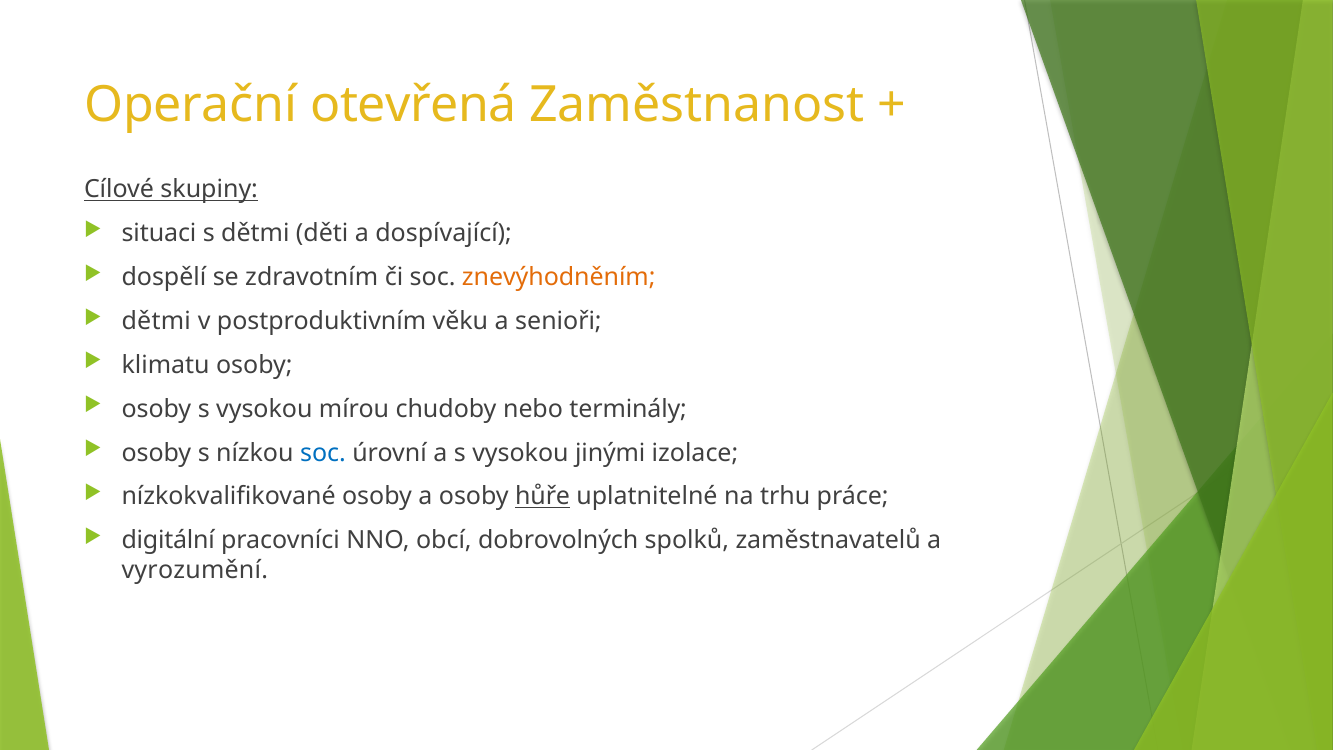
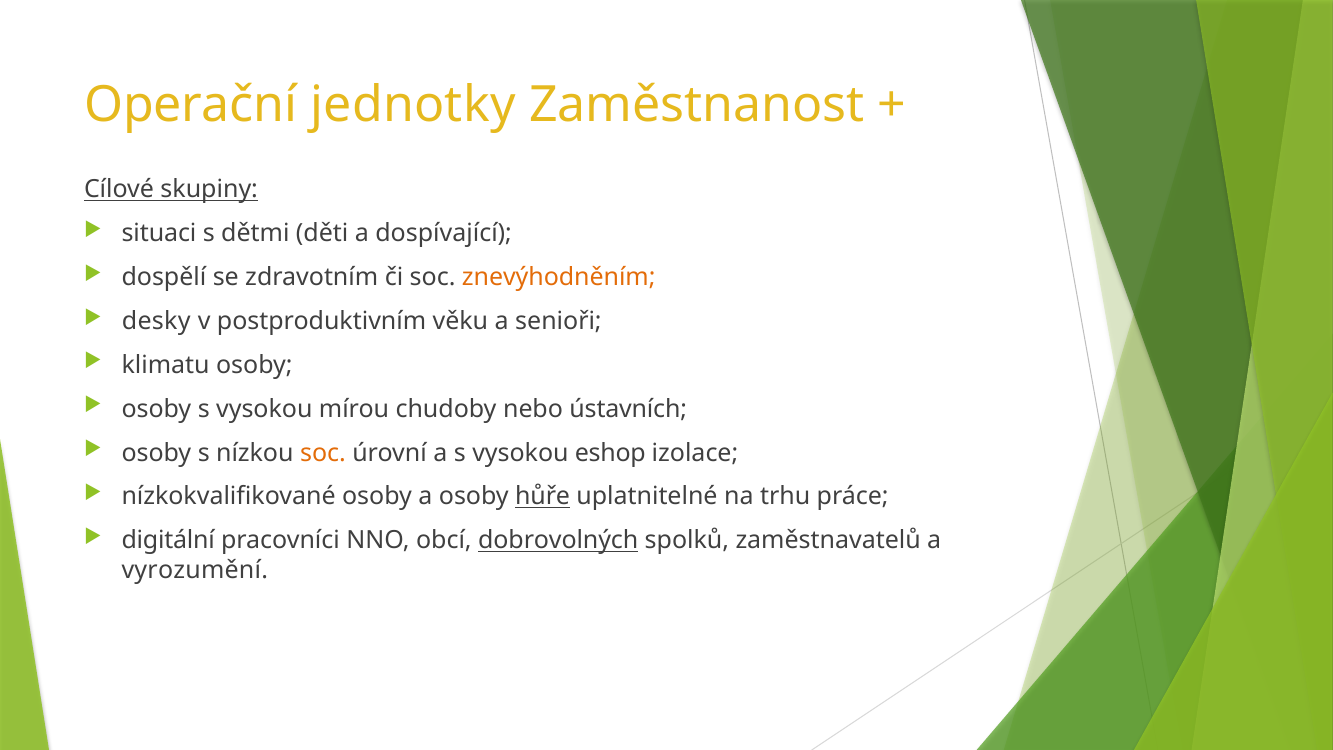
otevřená: otevřená -> jednotky
dětmi at (156, 321): dětmi -> desky
terminály: terminály -> ústavních
soc at (323, 453) colour: blue -> orange
jinými: jinými -> eshop
dobrovolných underline: none -> present
